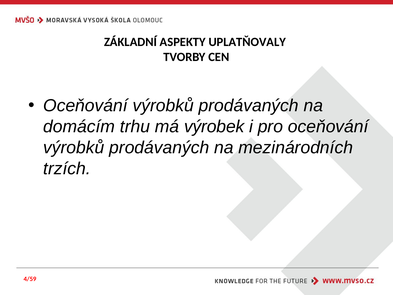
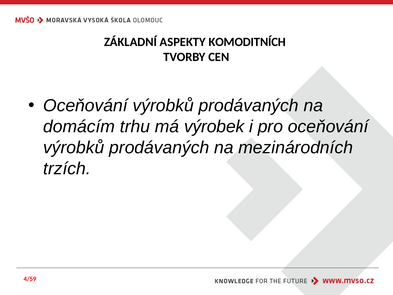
UPLATŇOVALY: UPLATŇOVALY -> KOMODITNÍCH
